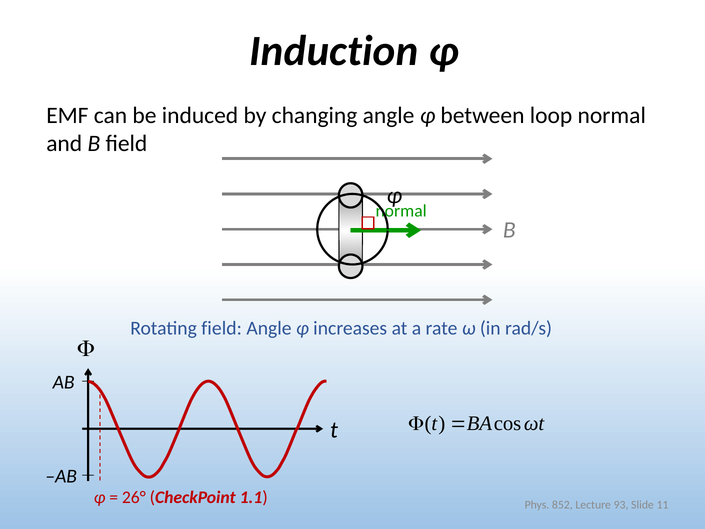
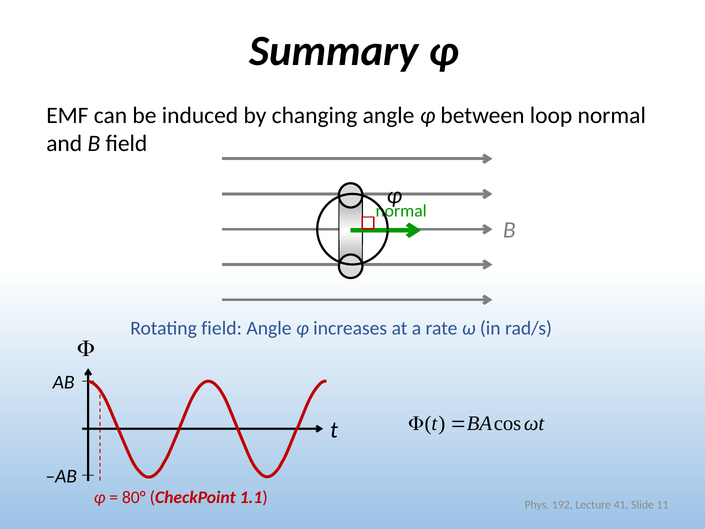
Induction: Induction -> Summary
26°: 26° -> 80°
852: 852 -> 192
93: 93 -> 41
